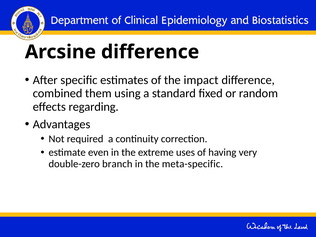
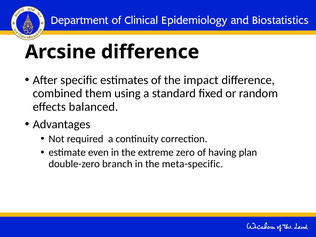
regarding: regarding -> balanced
uses: uses -> zero
very: very -> plan
